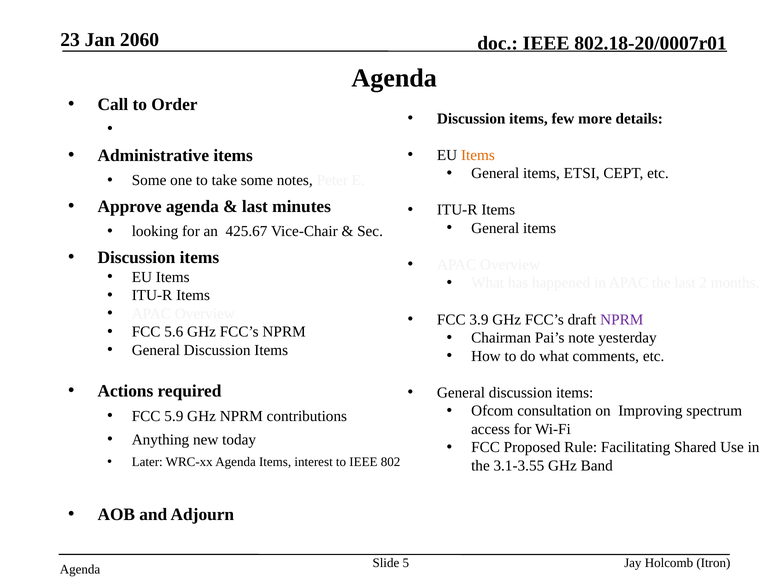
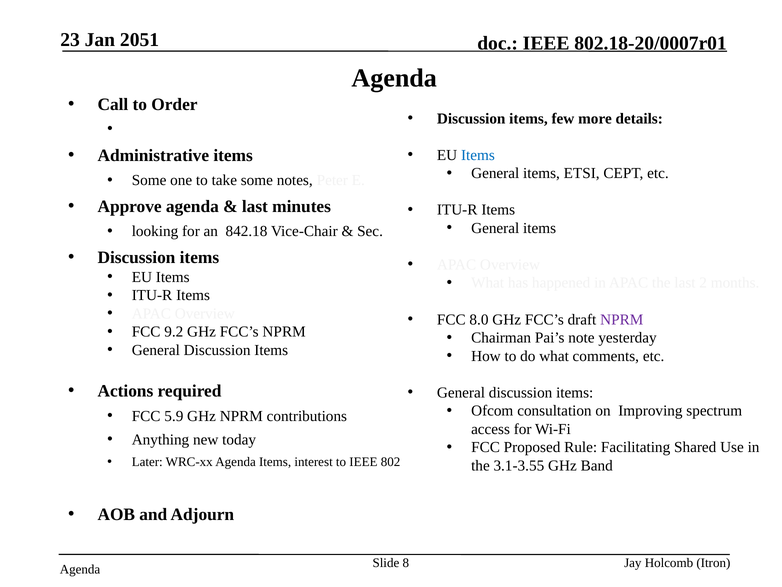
2060: 2060 -> 2051
Items at (478, 155) colour: orange -> blue
425.67: 425.67 -> 842.18
3.9: 3.9 -> 8.0
5.6: 5.6 -> 9.2
5: 5 -> 8
